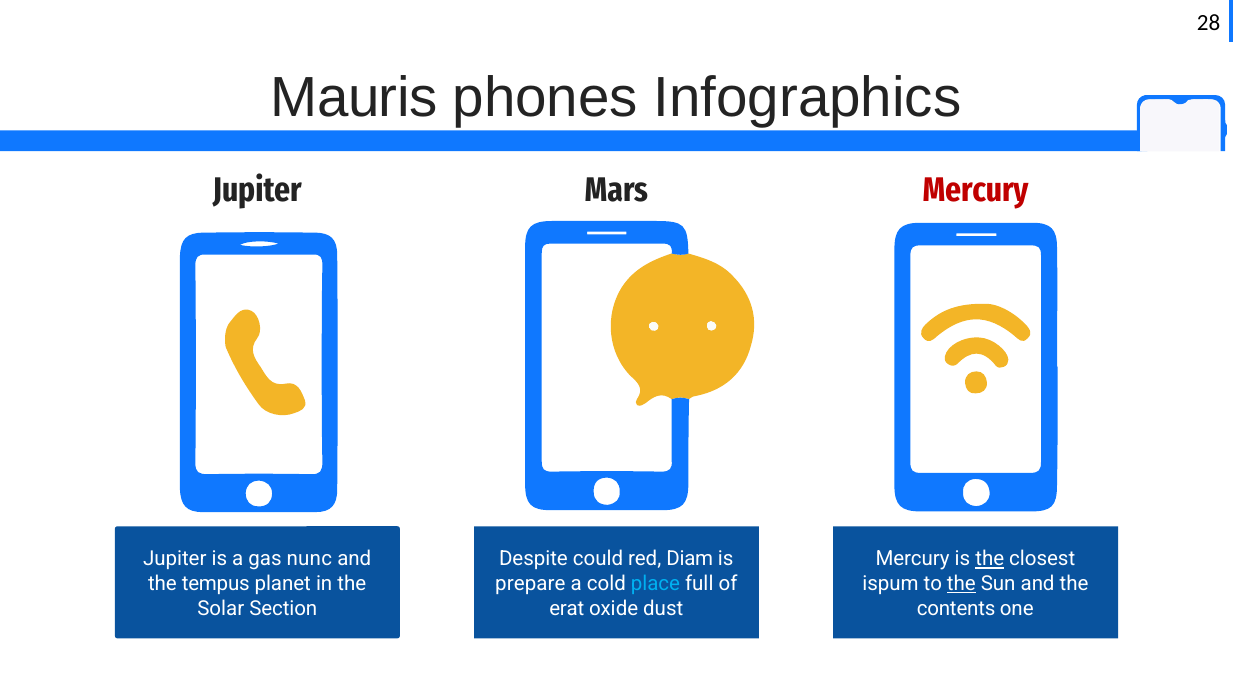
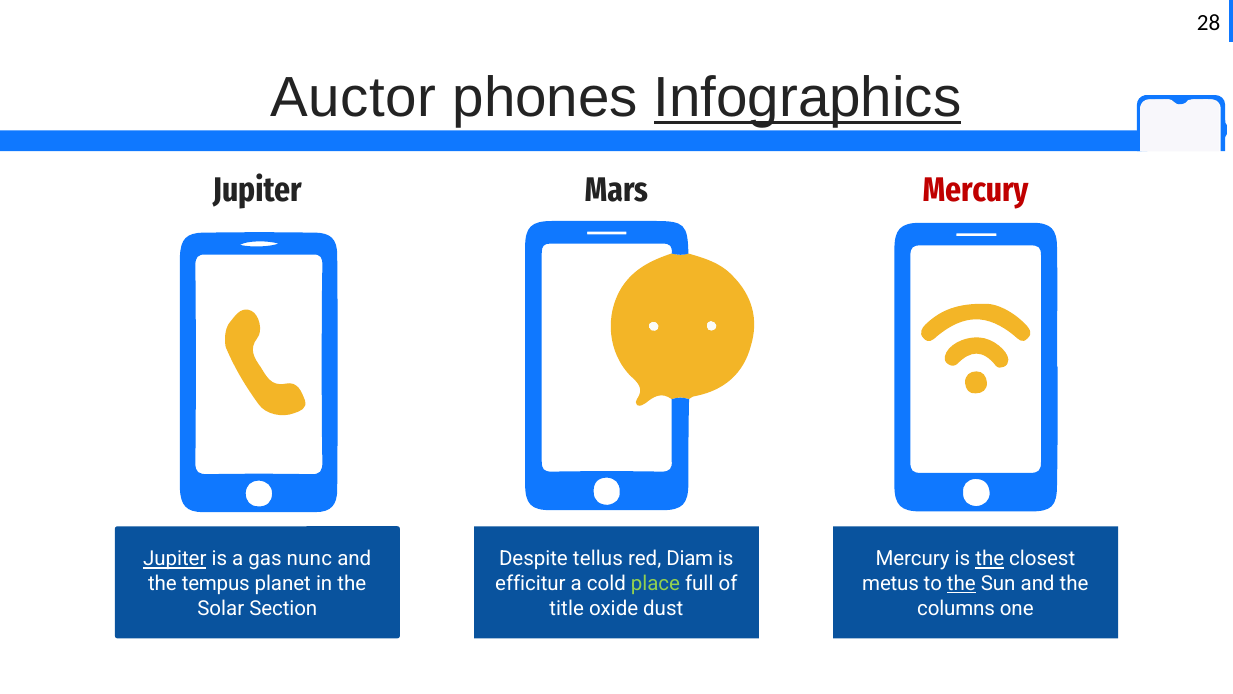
Mauris: Mauris -> Auctor
Infographics underline: none -> present
Jupiter at (175, 559) underline: none -> present
could: could -> tellus
prepare: prepare -> efficitur
place colour: light blue -> light green
ispum: ispum -> metus
erat: erat -> title
contents: contents -> columns
